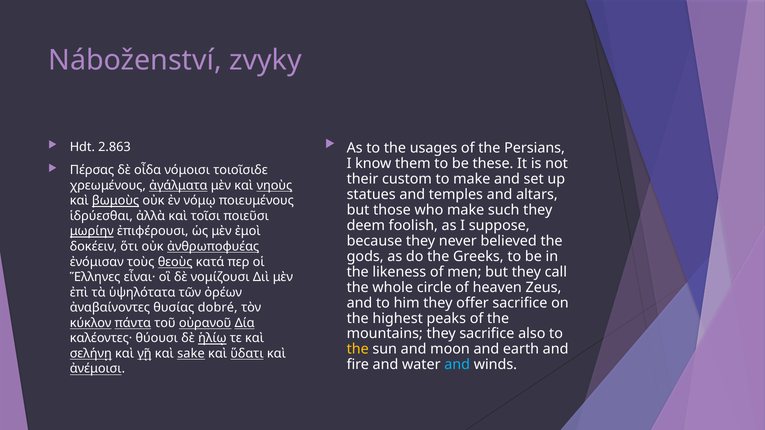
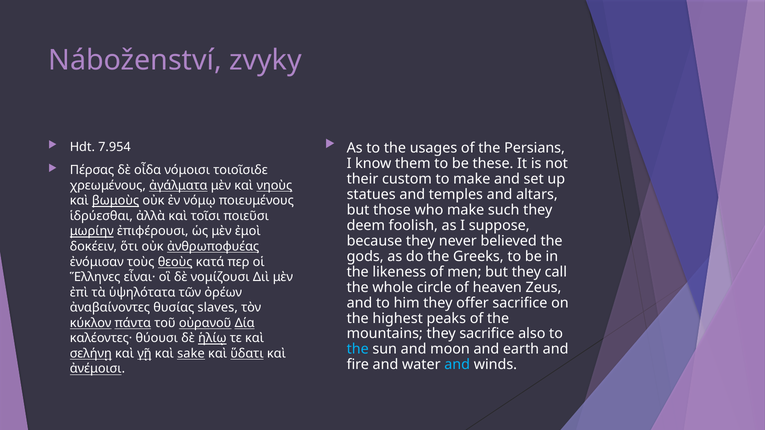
2.863: 2.863 -> 7.954
dobré: dobré -> slaves
the at (358, 349) colour: yellow -> light blue
